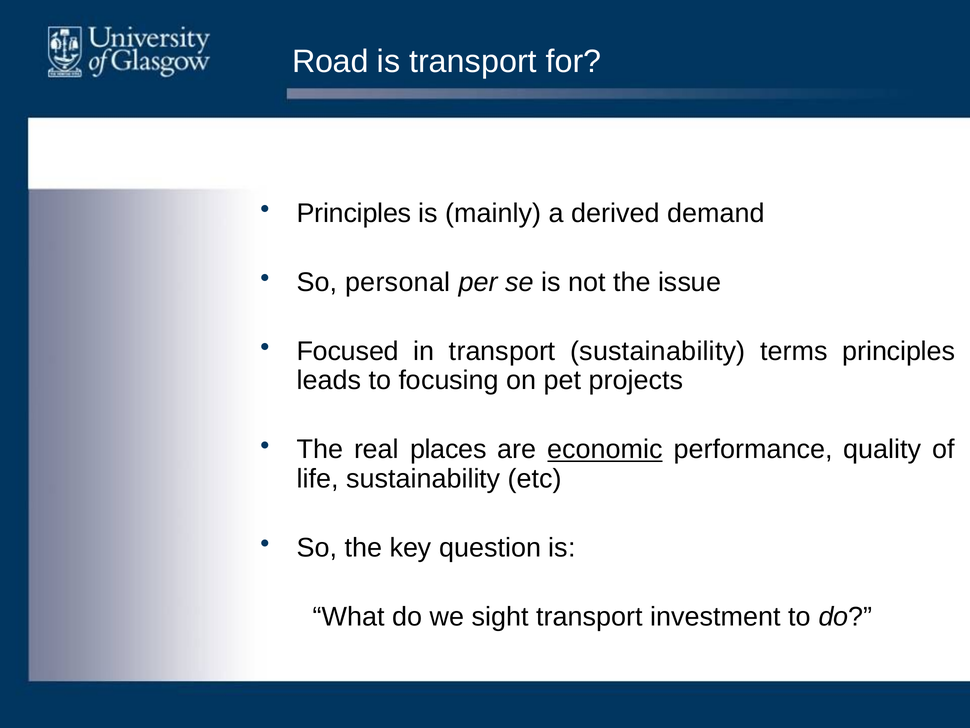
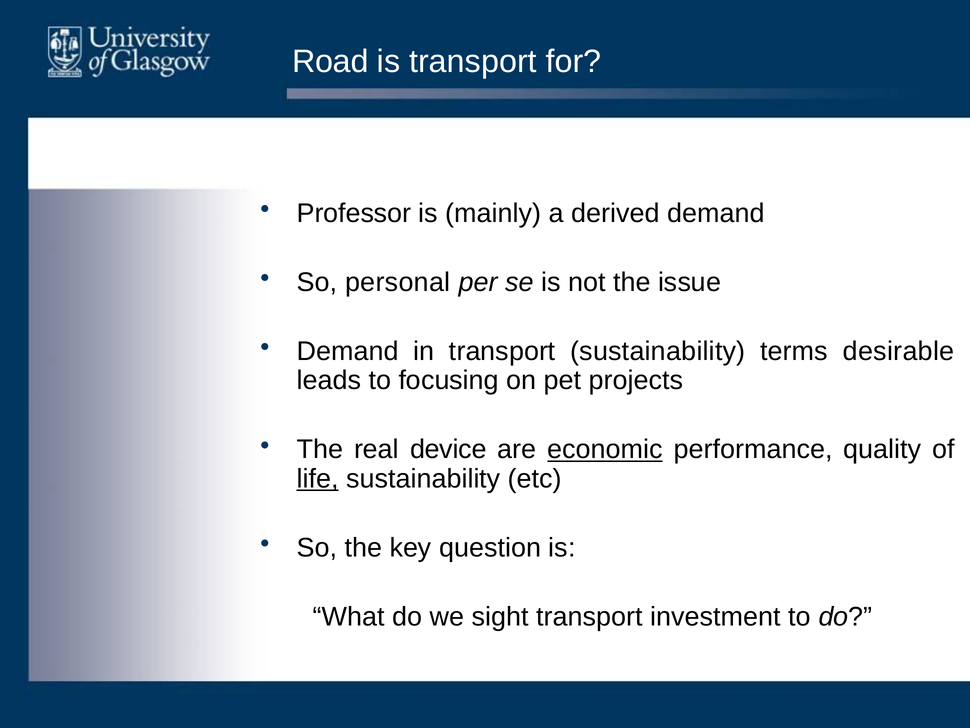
Principles at (354, 213): Principles -> Professor
Focused at (348, 351): Focused -> Demand
terms principles: principles -> desirable
places: places -> device
life underline: none -> present
